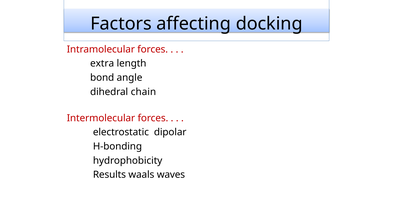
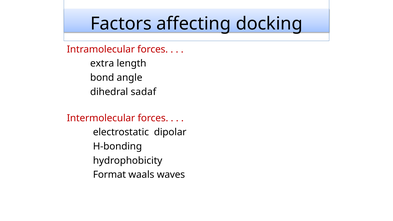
chain: chain -> sadaf
Results: Results -> Format
